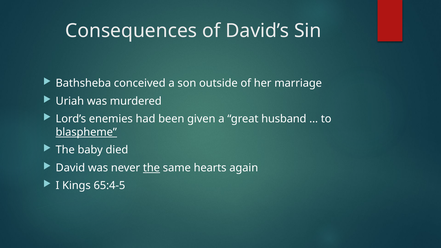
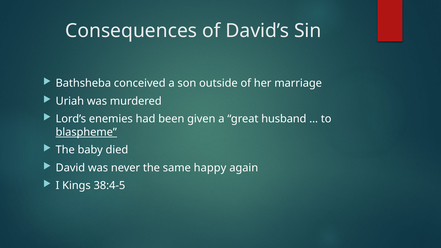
the at (151, 168) underline: present -> none
hearts: hearts -> happy
65:4-5: 65:4-5 -> 38:4-5
